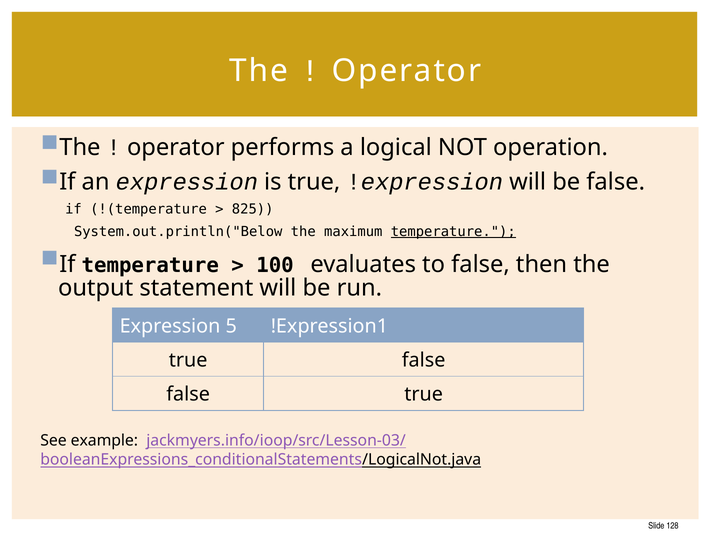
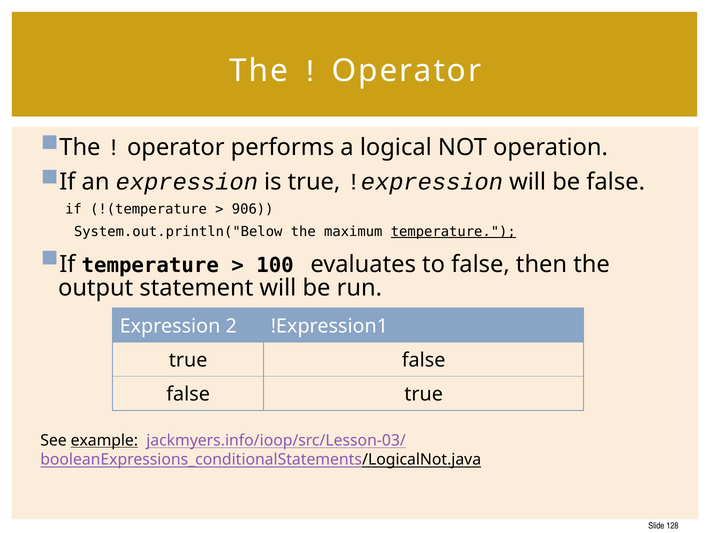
825: 825 -> 906
5: 5 -> 2
example underline: none -> present
